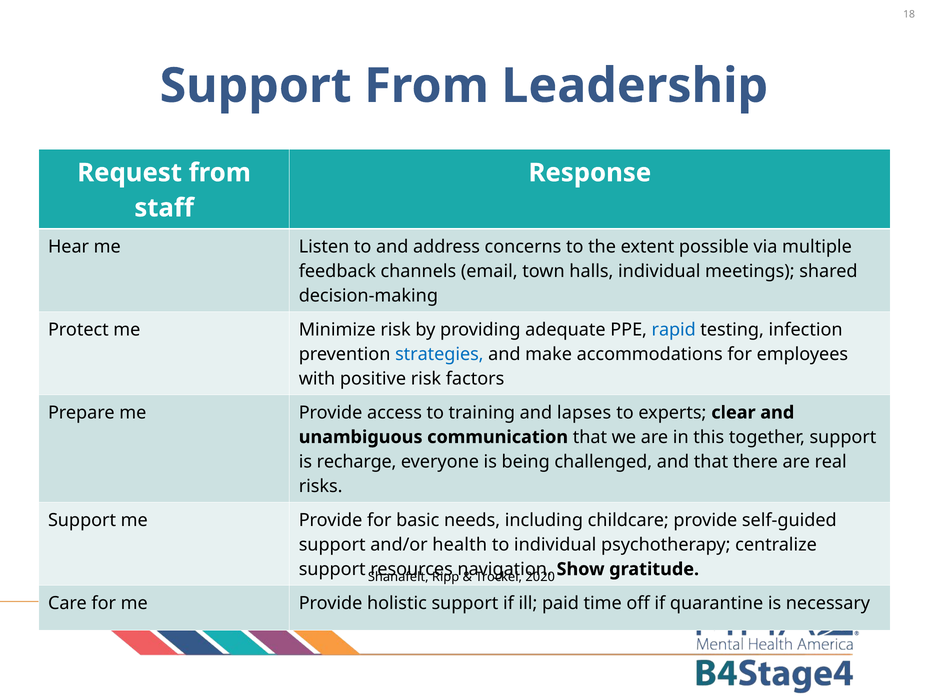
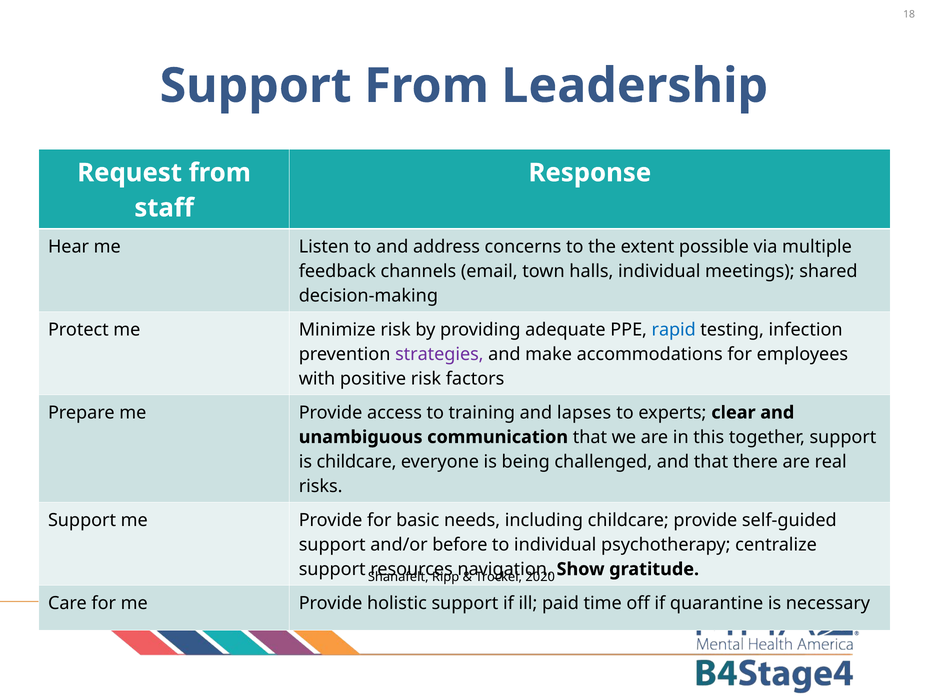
strategies colour: blue -> purple
is recharge: recharge -> childcare
health: health -> before
